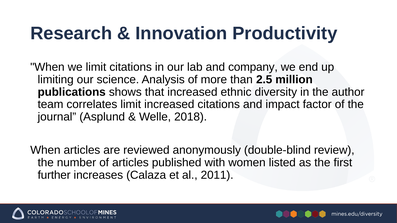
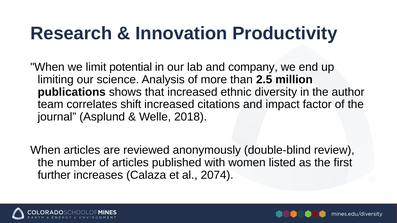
limit citations: citations -> potential
correlates limit: limit -> shift
2011: 2011 -> 2074
